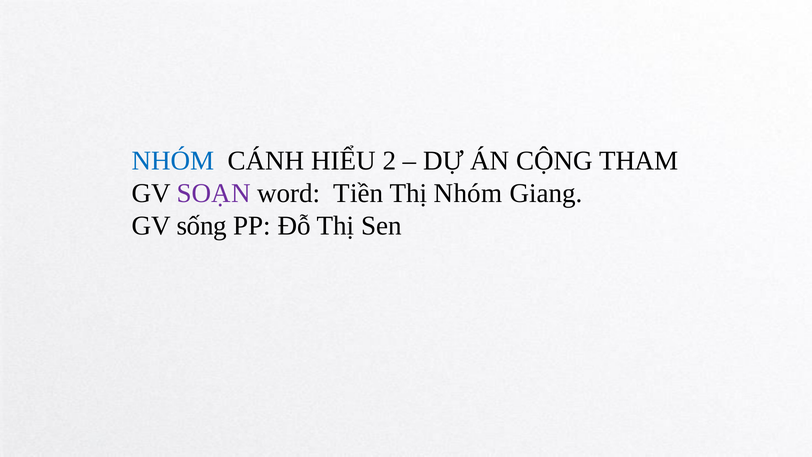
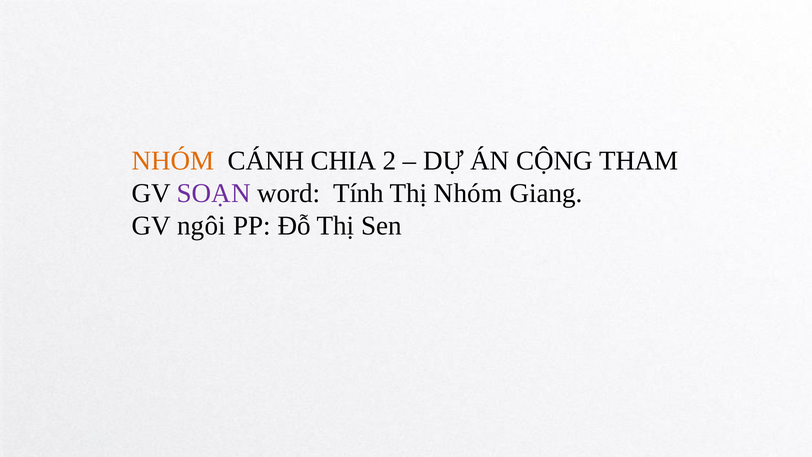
NHÓM at (173, 161) colour: blue -> orange
HIỂU: HIỂU -> CHIA
Tiền: Tiền -> Tính
sống: sống -> ngôi
